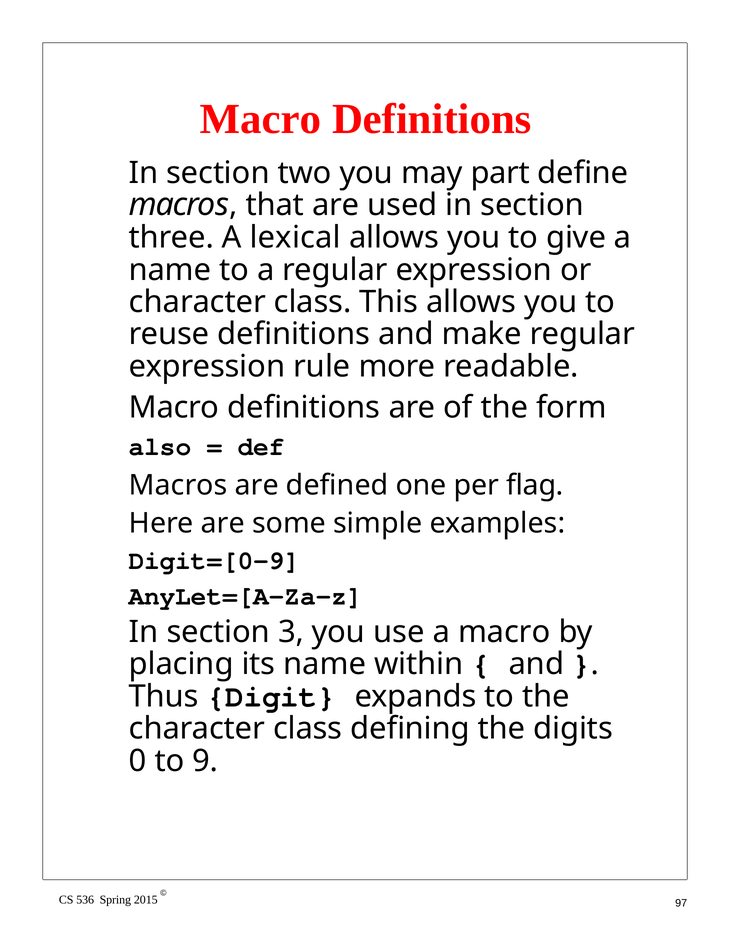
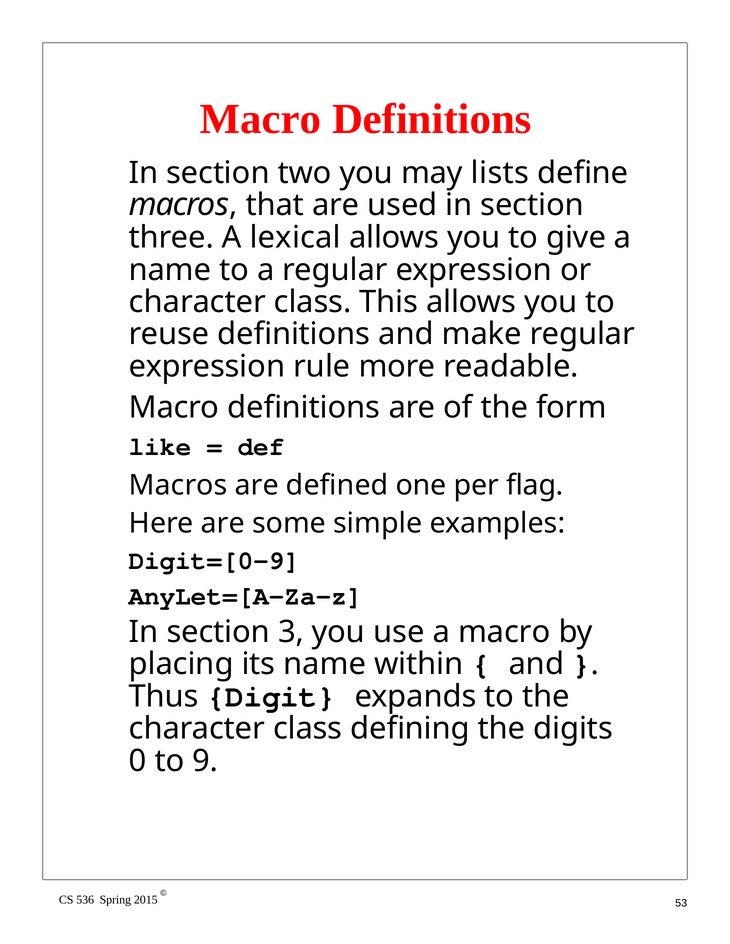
part: part -> lists
also: also -> like
97: 97 -> 53
